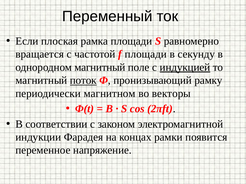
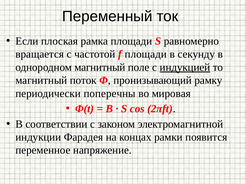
поток underline: present -> none
магнитном: магнитном -> поперечны
векторы: векторы -> мировая
